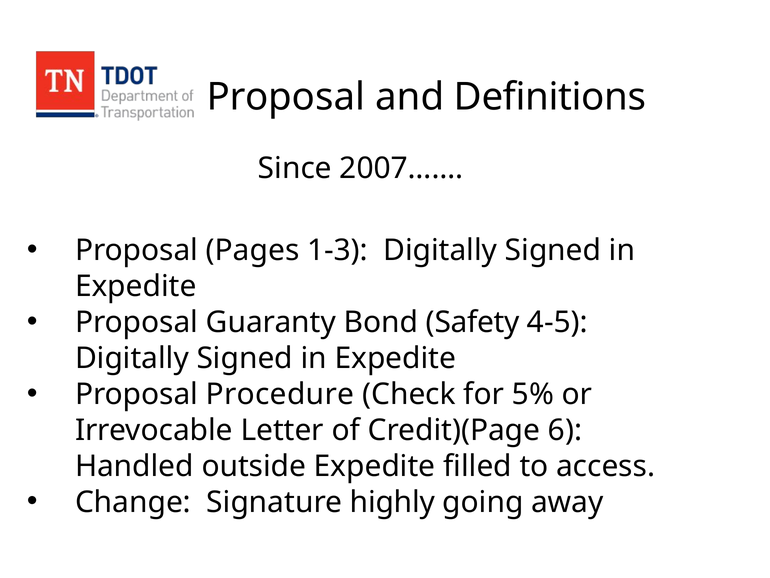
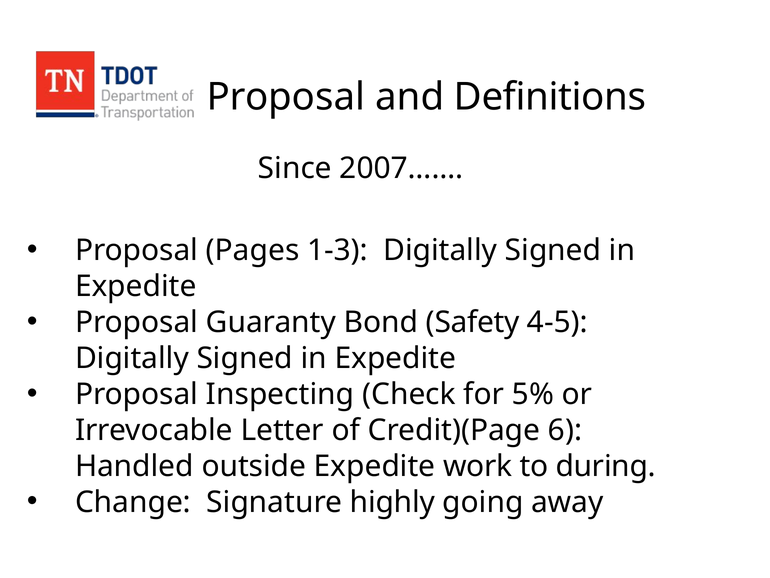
Procedure: Procedure -> Inspecting
filled: filled -> work
access: access -> during
